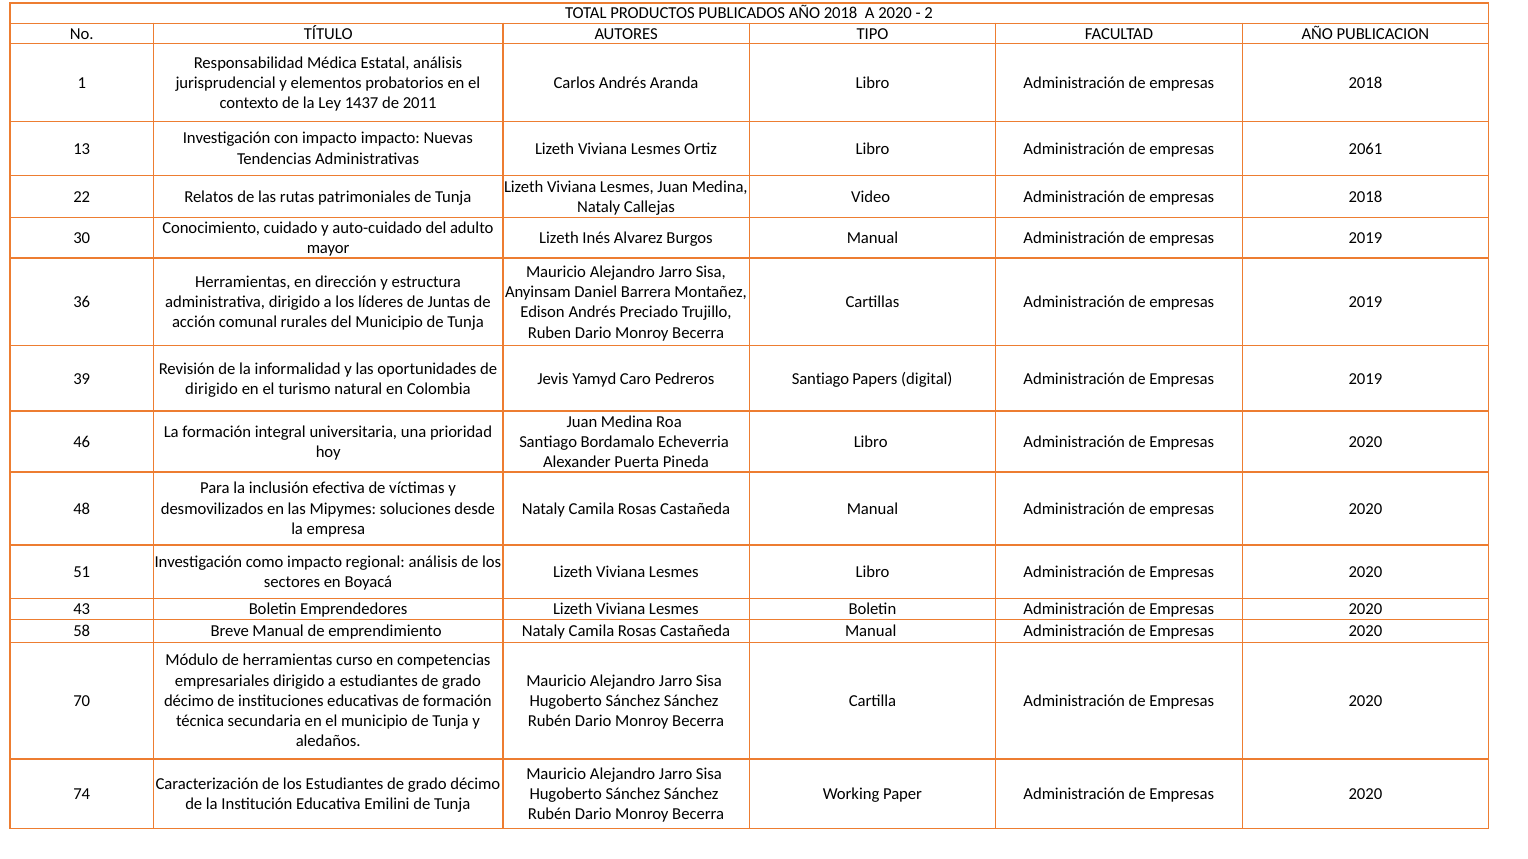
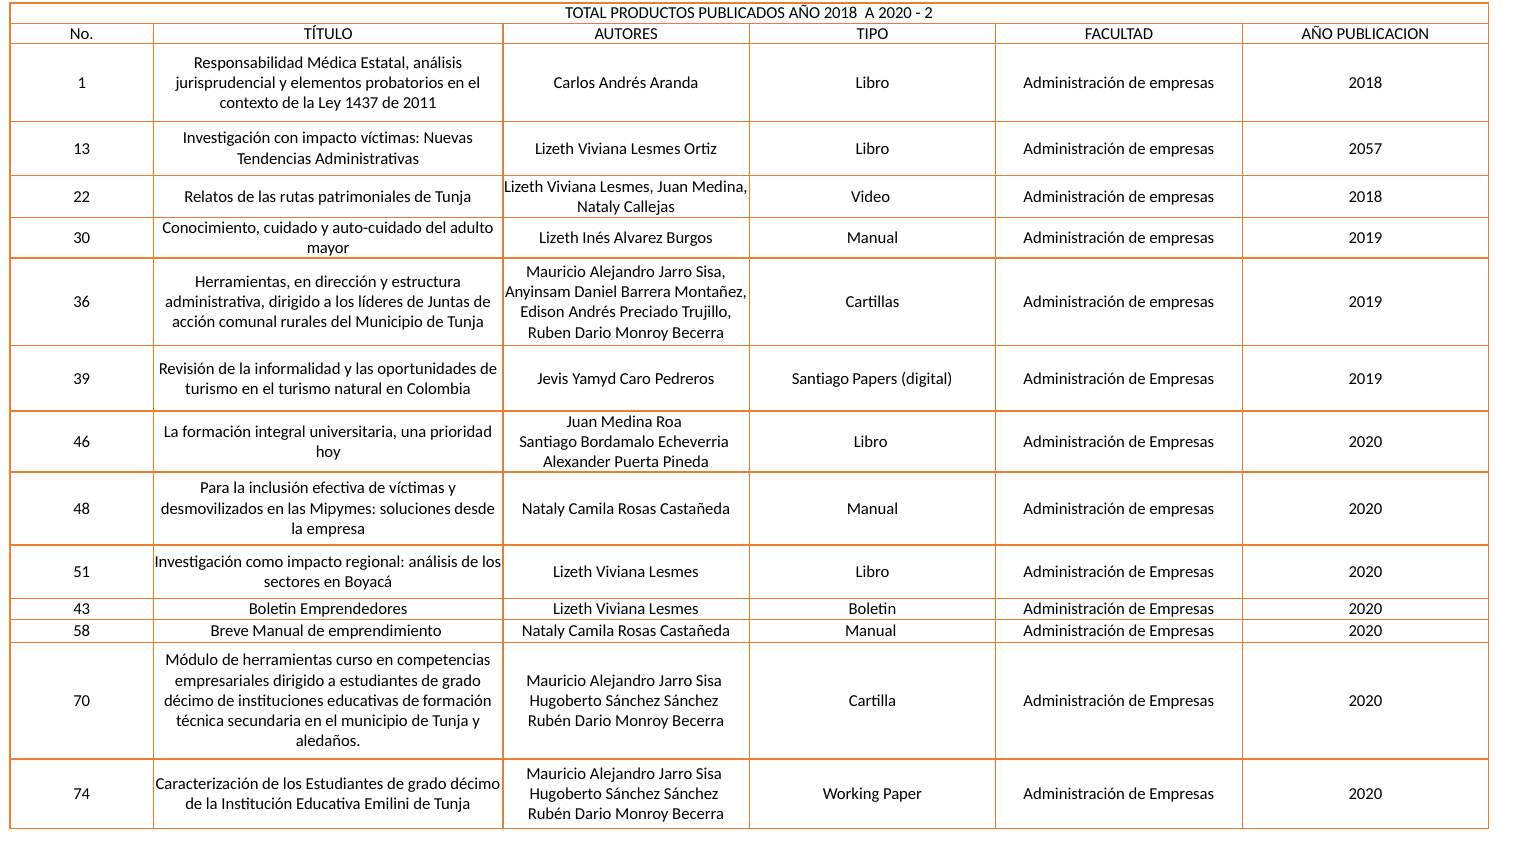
impacto impacto: impacto -> víctimas
2061: 2061 -> 2057
dirigido at (212, 389): dirigido -> turismo
